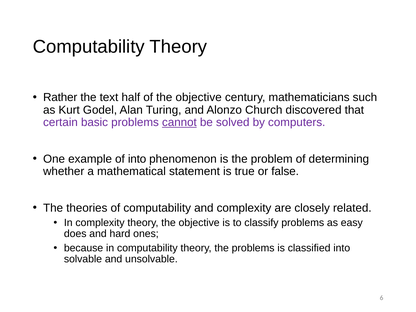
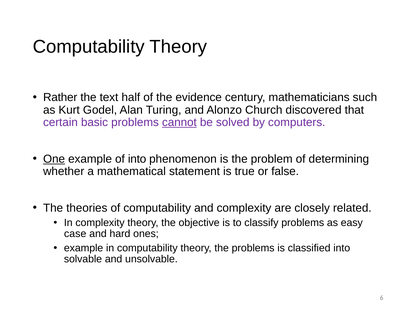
of the objective: objective -> evidence
One underline: none -> present
does: does -> case
because at (84, 248): because -> example
